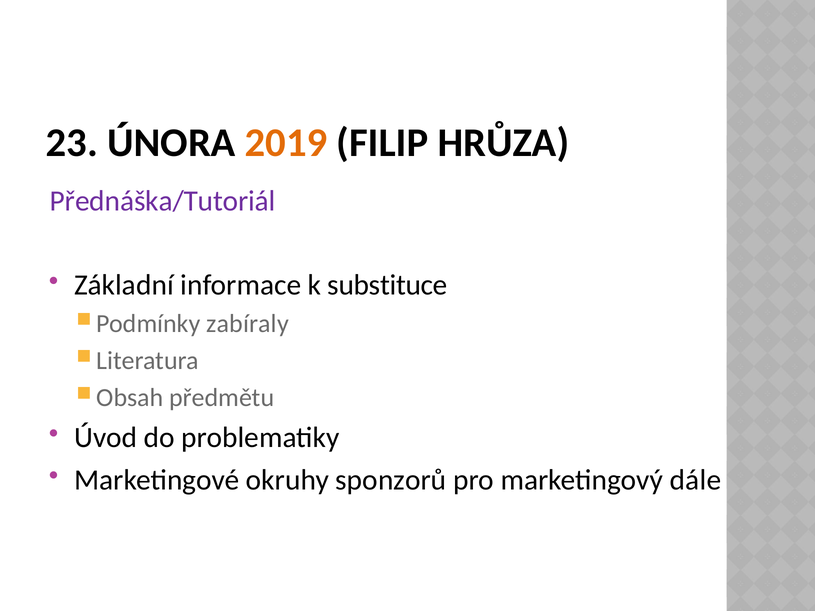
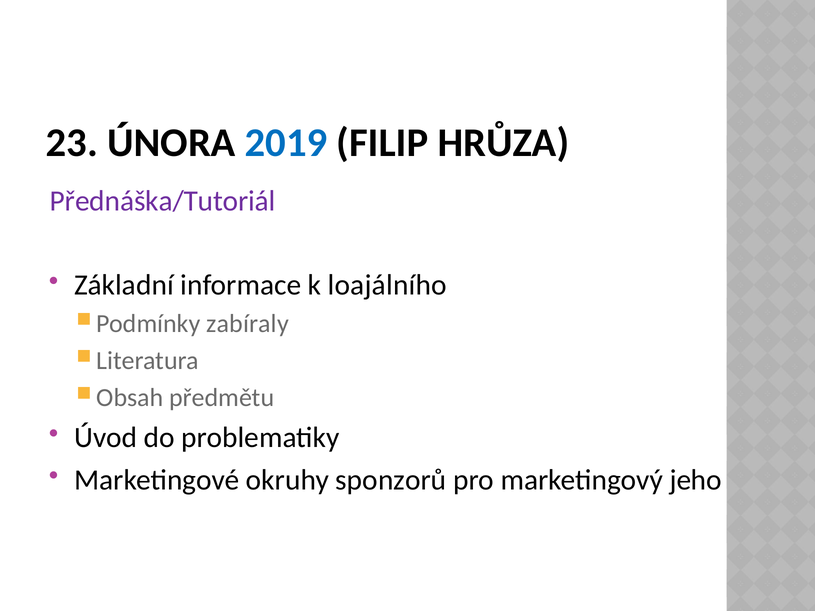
2019 colour: orange -> blue
substituce: substituce -> loajálního
dále: dále -> jeho
